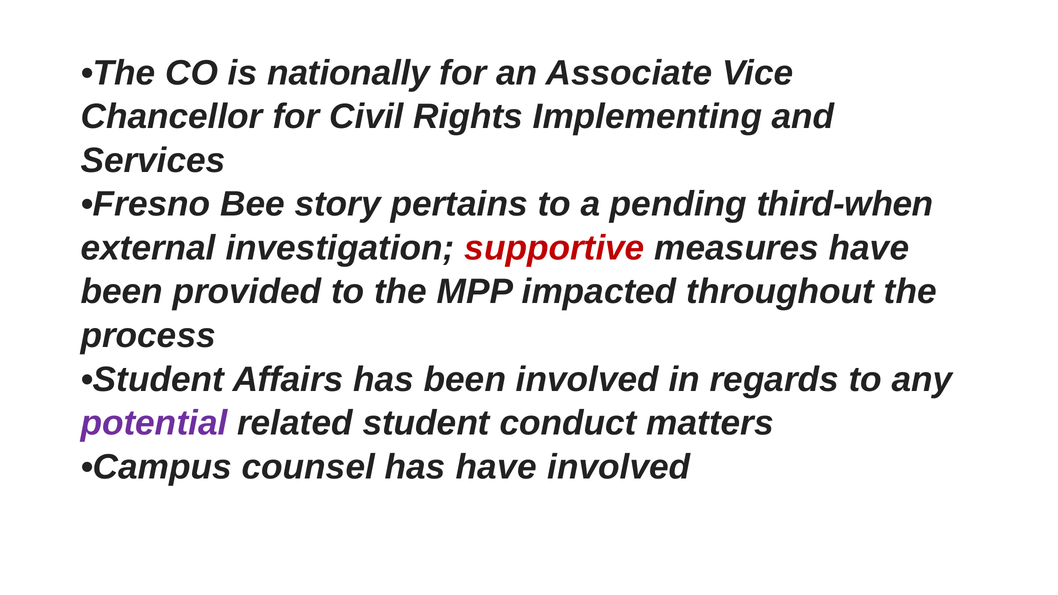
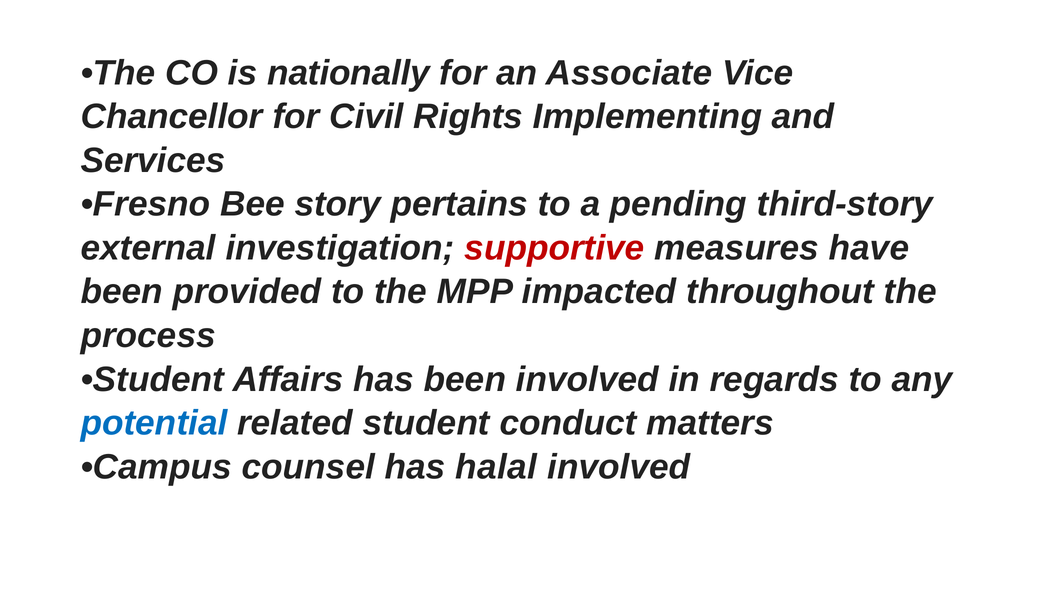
third-when: third-when -> third-story
potential colour: purple -> blue
has have: have -> halal
